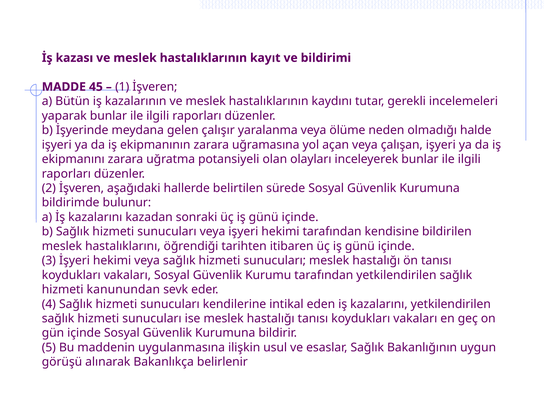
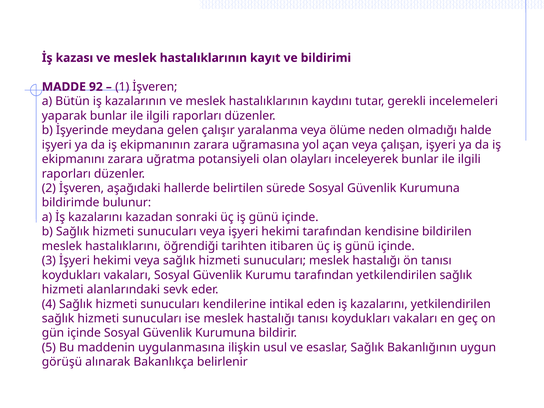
45: 45 -> 92
kanunundan: kanunundan -> alanlarındaki
